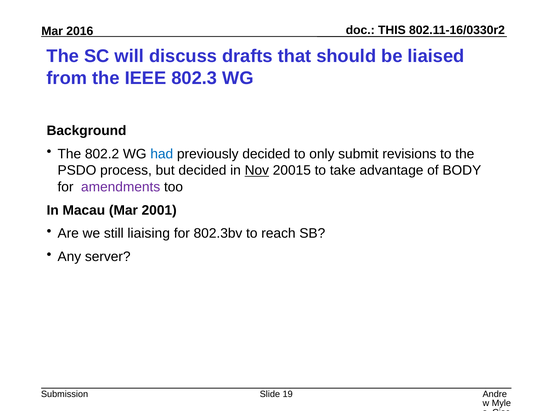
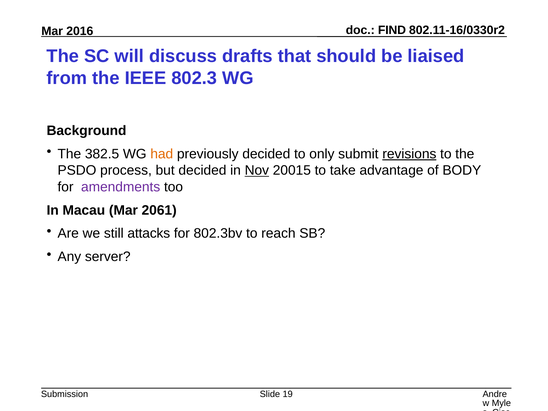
THIS: THIS -> FIND
802.2: 802.2 -> 382.5
had colour: blue -> orange
revisions underline: none -> present
2001: 2001 -> 2061
liaising: liaising -> attacks
